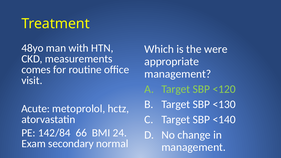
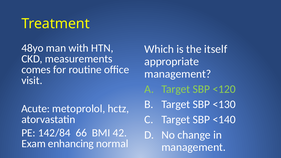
were: were -> itself
24: 24 -> 42
secondary: secondary -> enhancing
